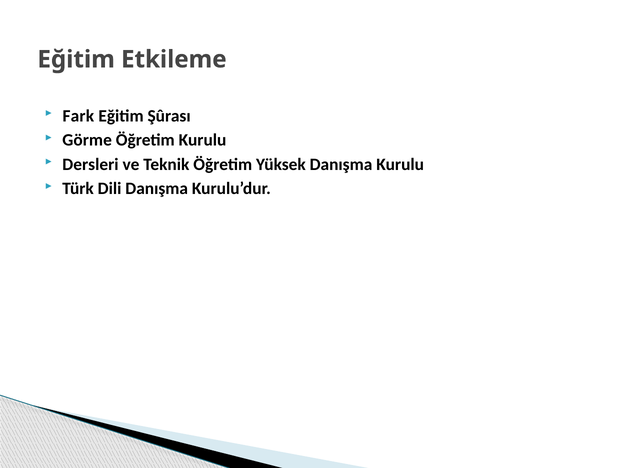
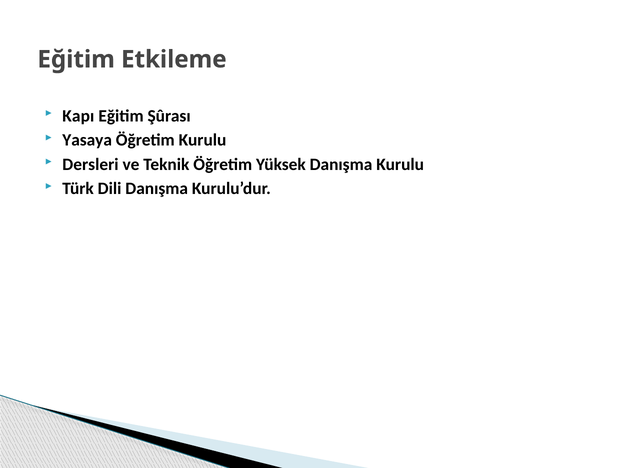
Fark: Fark -> Kapı
Görme: Görme -> Yasaya
